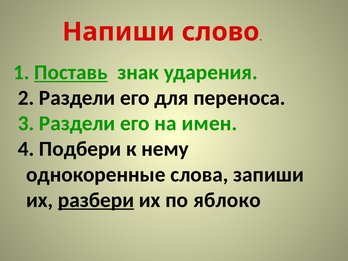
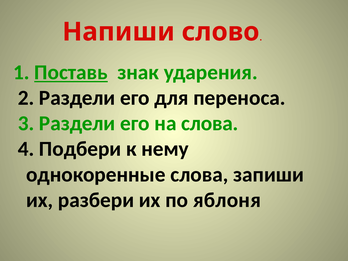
на имен: имен -> слова
разбери underline: present -> none
яблоко: яблоко -> яблоня
